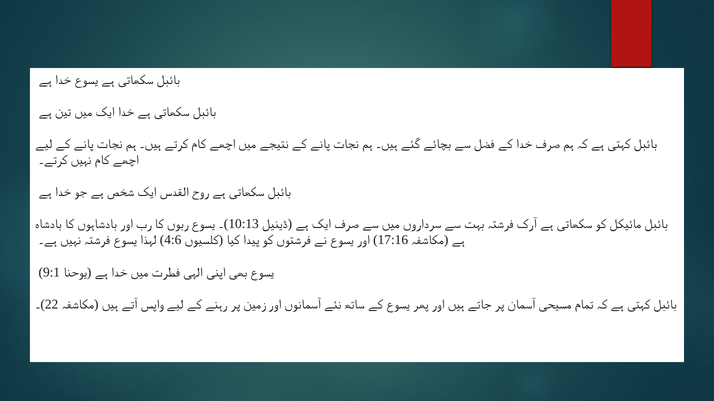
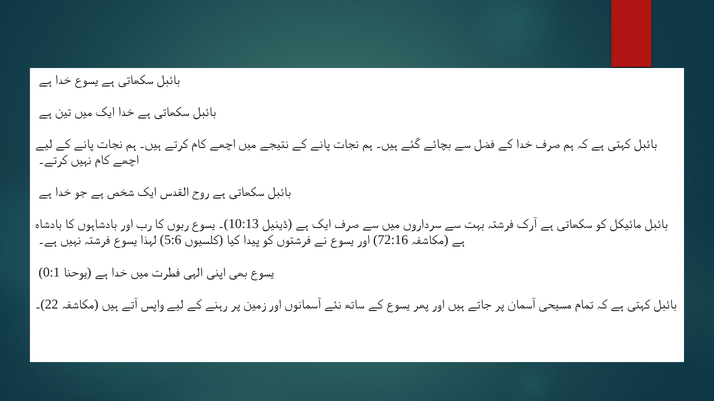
4:6: 4:6 -> 5:6
17:16: 17:16 -> 72:16
9:1: 9:1 -> 0:1
